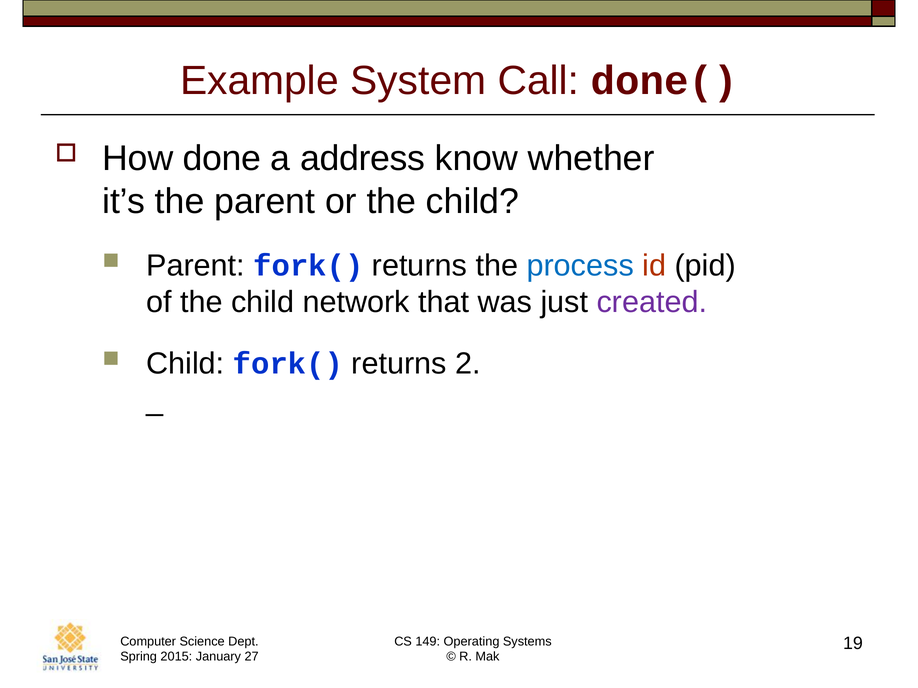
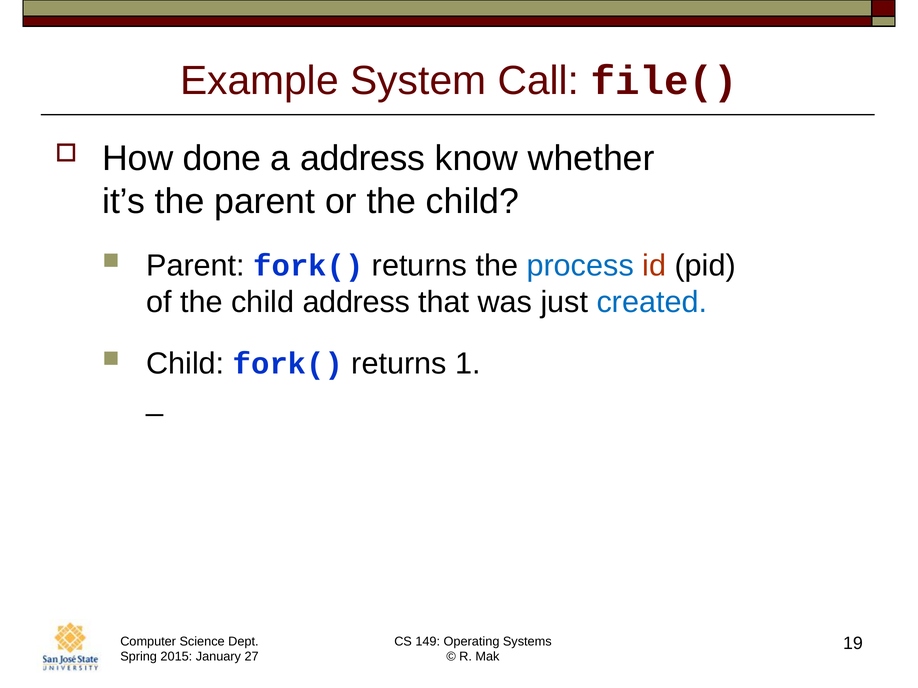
done(: done( -> file(
child network: network -> address
created colour: purple -> blue
2: 2 -> 1
